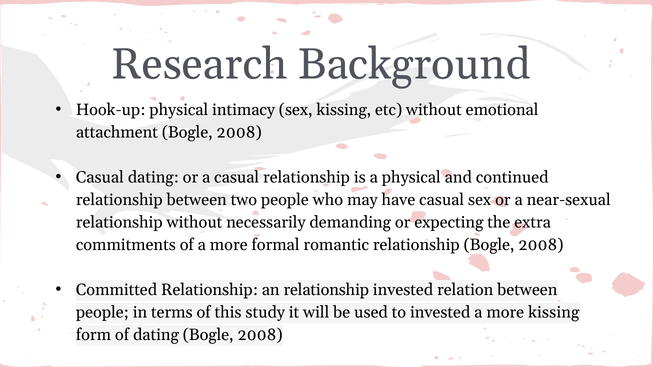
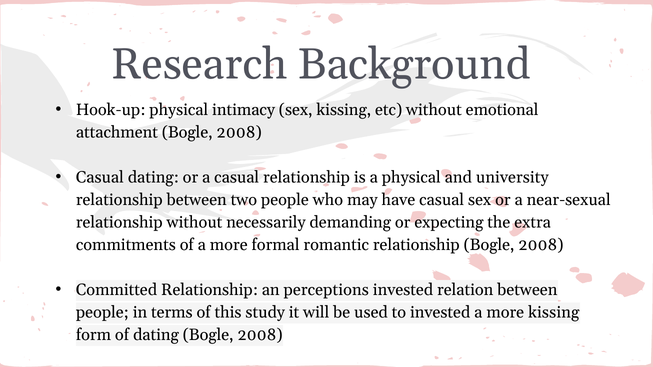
continued: continued -> university
an relationship: relationship -> perceptions
